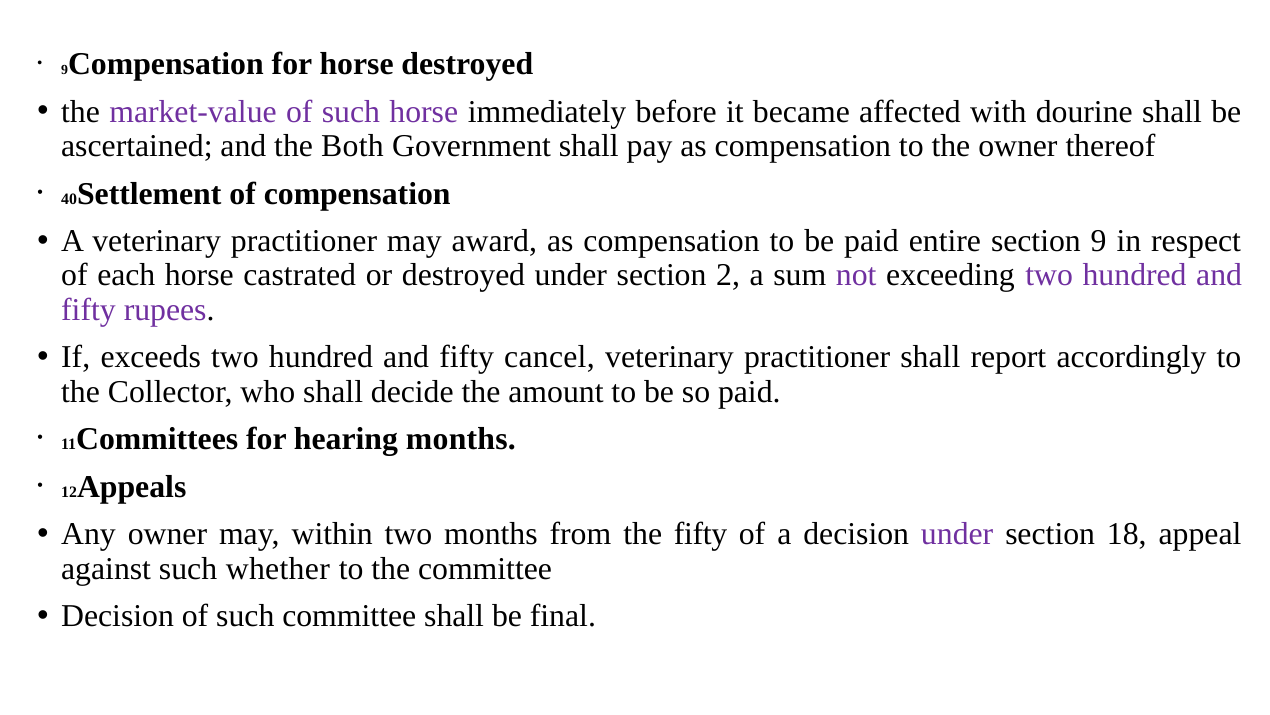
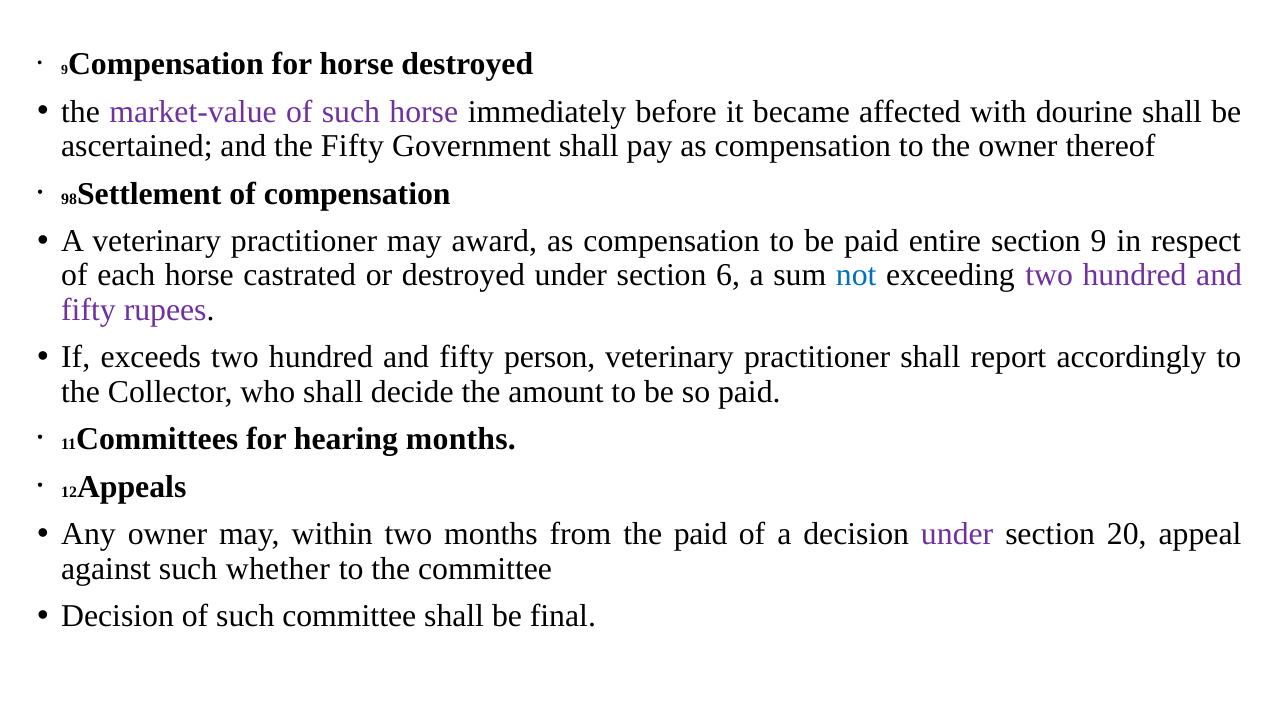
the Both: Both -> Fifty
40: 40 -> 98
2: 2 -> 6
not colour: purple -> blue
cancel: cancel -> person
the fifty: fifty -> paid
18: 18 -> 20
